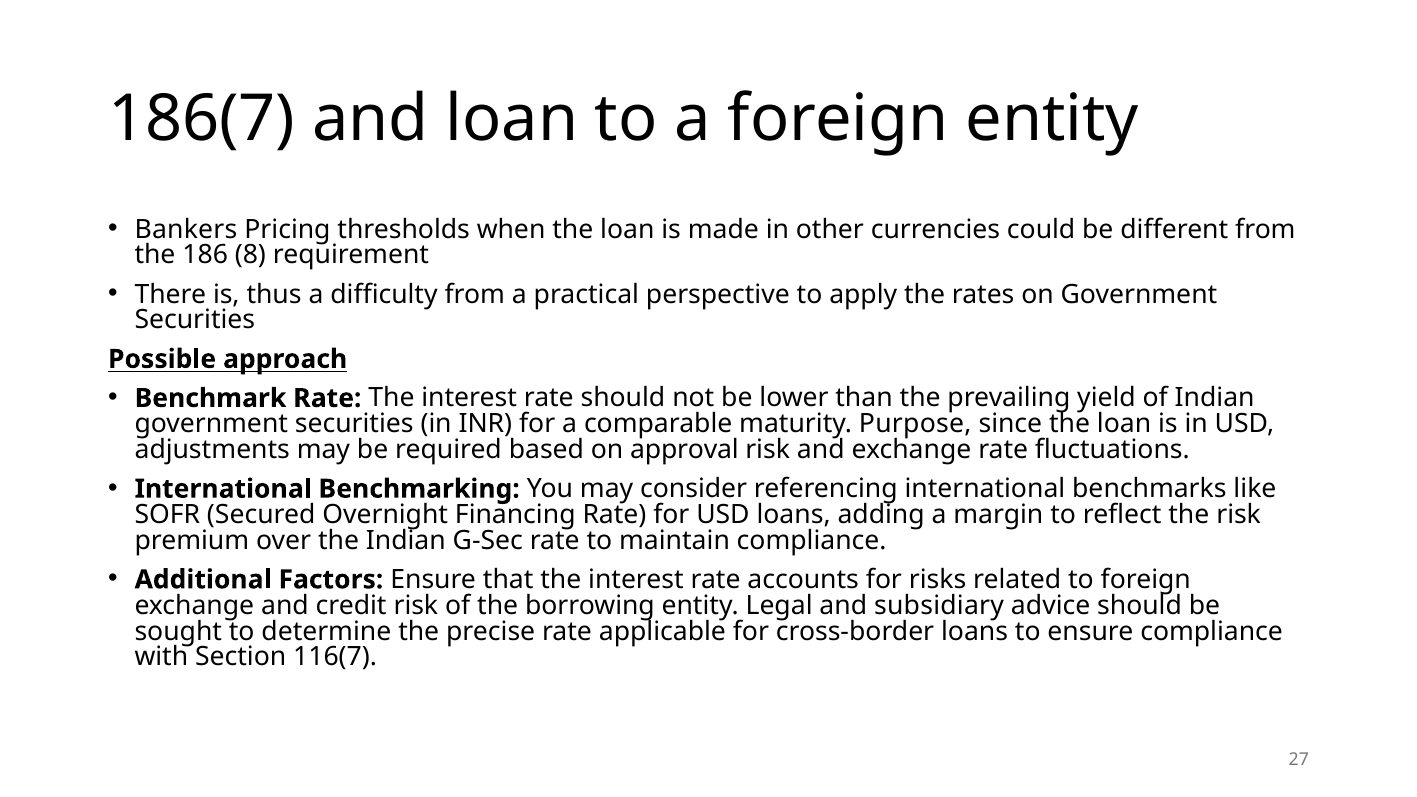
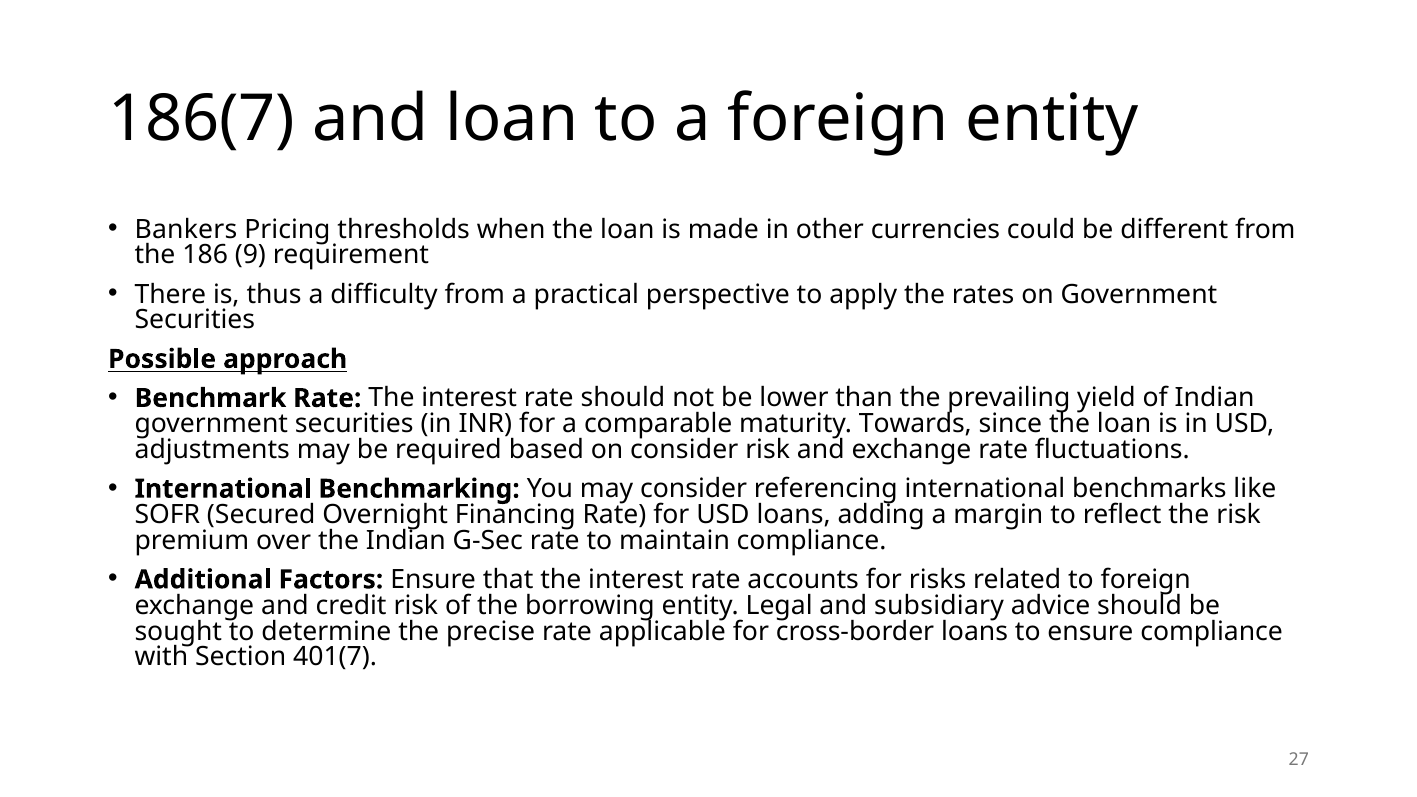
8: 8 -> 9
Purpose: Purpose -> Towards
on approval: approval -> consider
116(7: 116(7 -> 401(7
